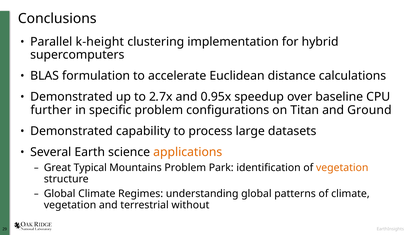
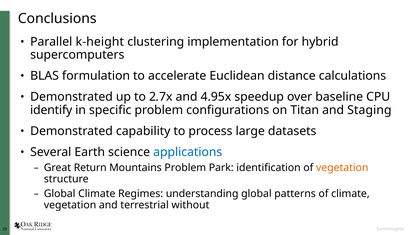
0.95x: 0.95x -> 4.95x
further: further -> identify
Ground: Ground -> Staging
applications colour: orange -> blue
Typical: Typical -> Return
